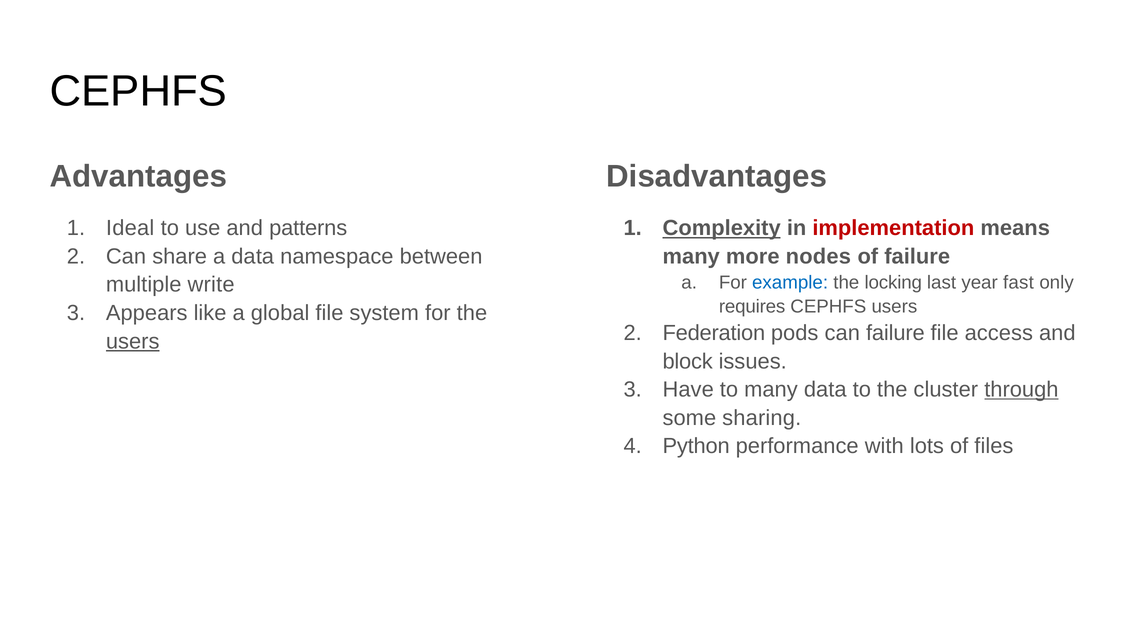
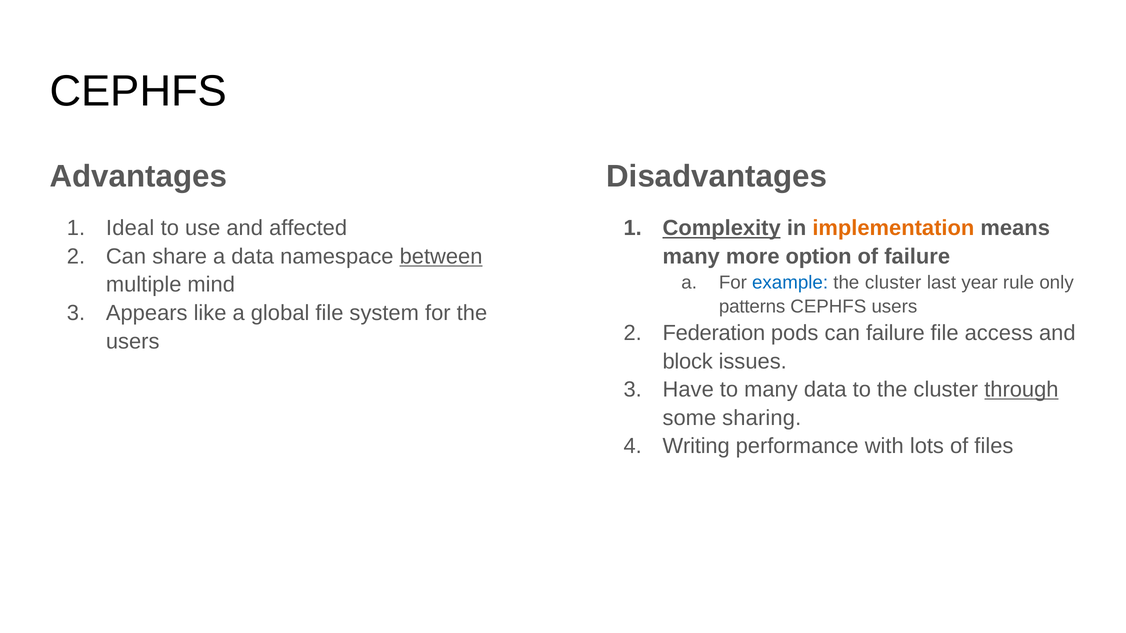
patterns: patterns -> affected
implementation colour: red -> orange
between underline: none -> present
nodes: nodes -> option
locking at (893, 283): locking -> cluster
fast: fast -> rule
write: write -> mind
requires: requires -> patterns
users at (133, 342) underline: present -> none
Python: Python -> Writing
